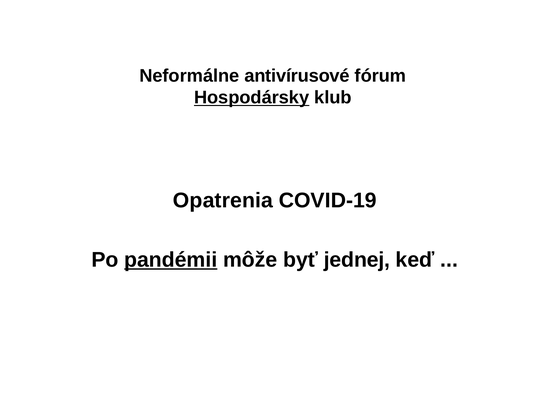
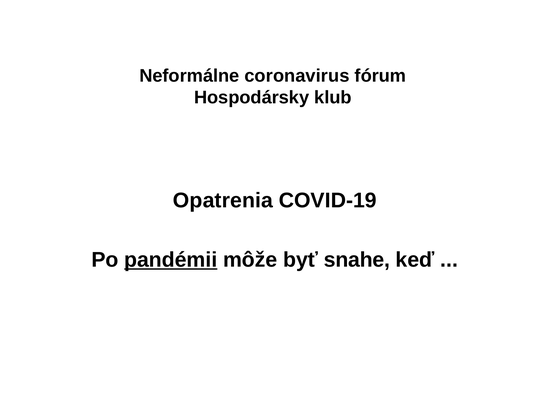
antivírusové: antivírusové -> coronavirus
Hospodársky underline: present -> none
jednej: jednej -> snahe
